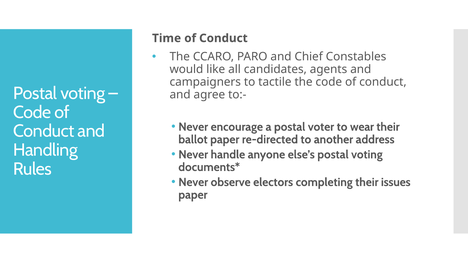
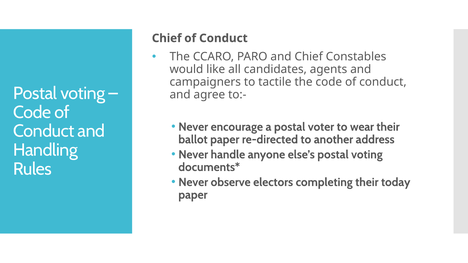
Time at (167, 38): Time -> Chief
issues: issues -> today
